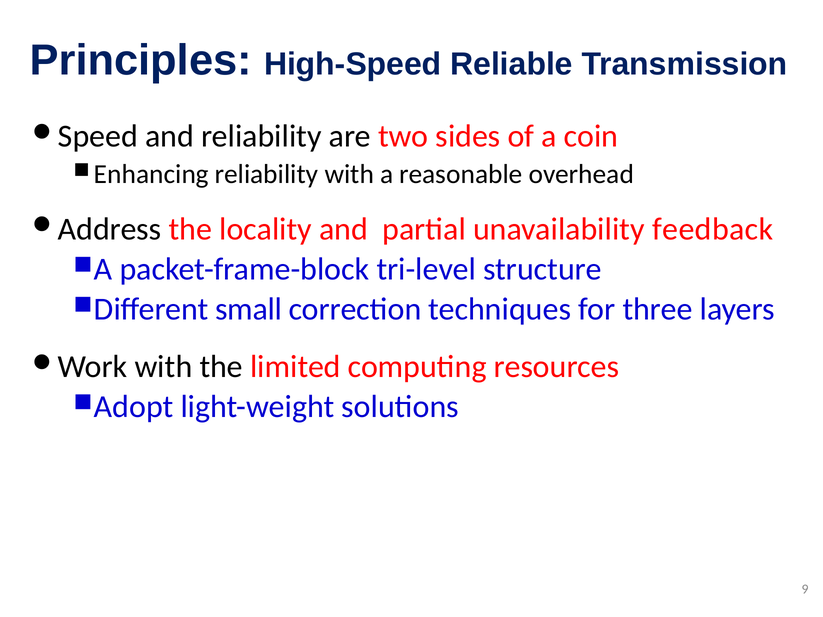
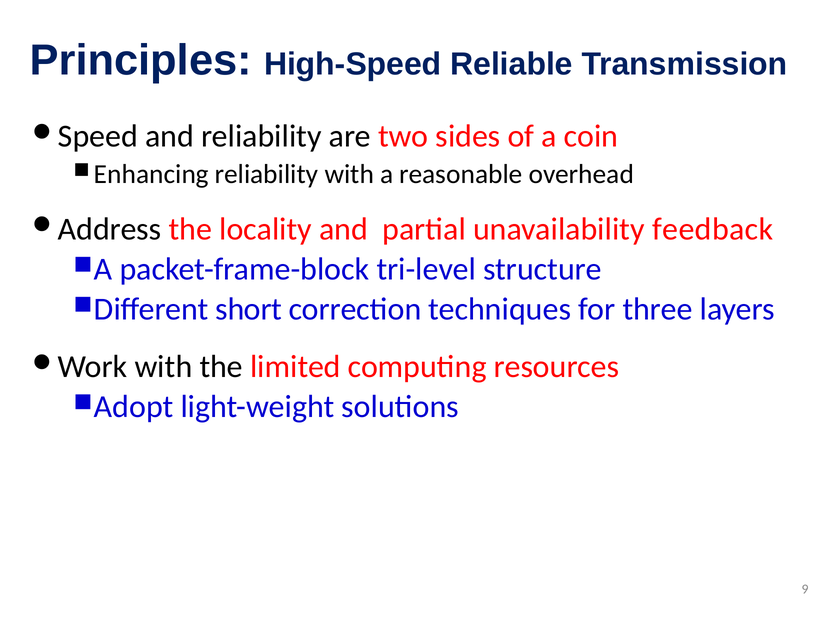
small: small -> short
